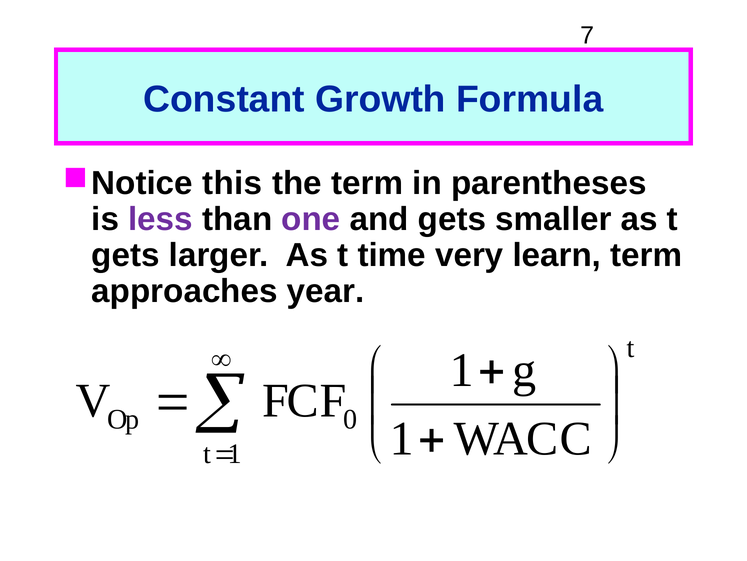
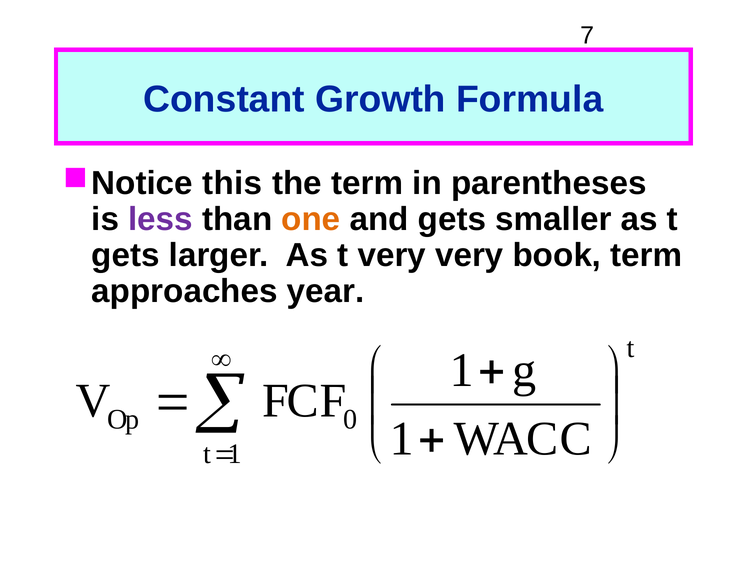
one colour: purple -> orange
t time: time -> very
learn: learn -> book
